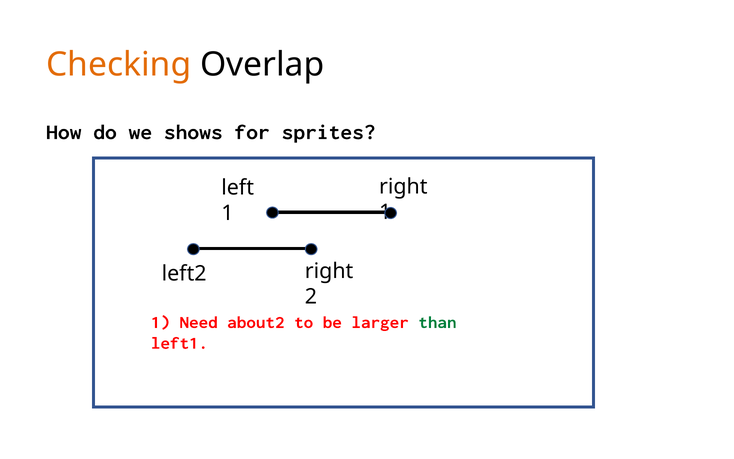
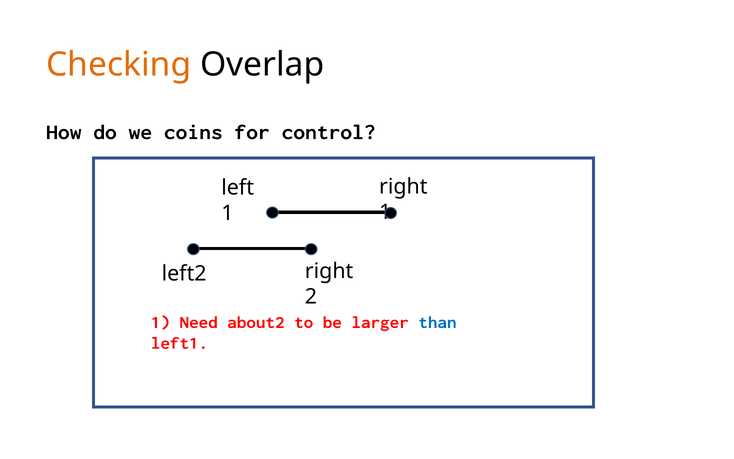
shows: shows -> coins
sprites: sprites -> control
than colour: green -> blue
